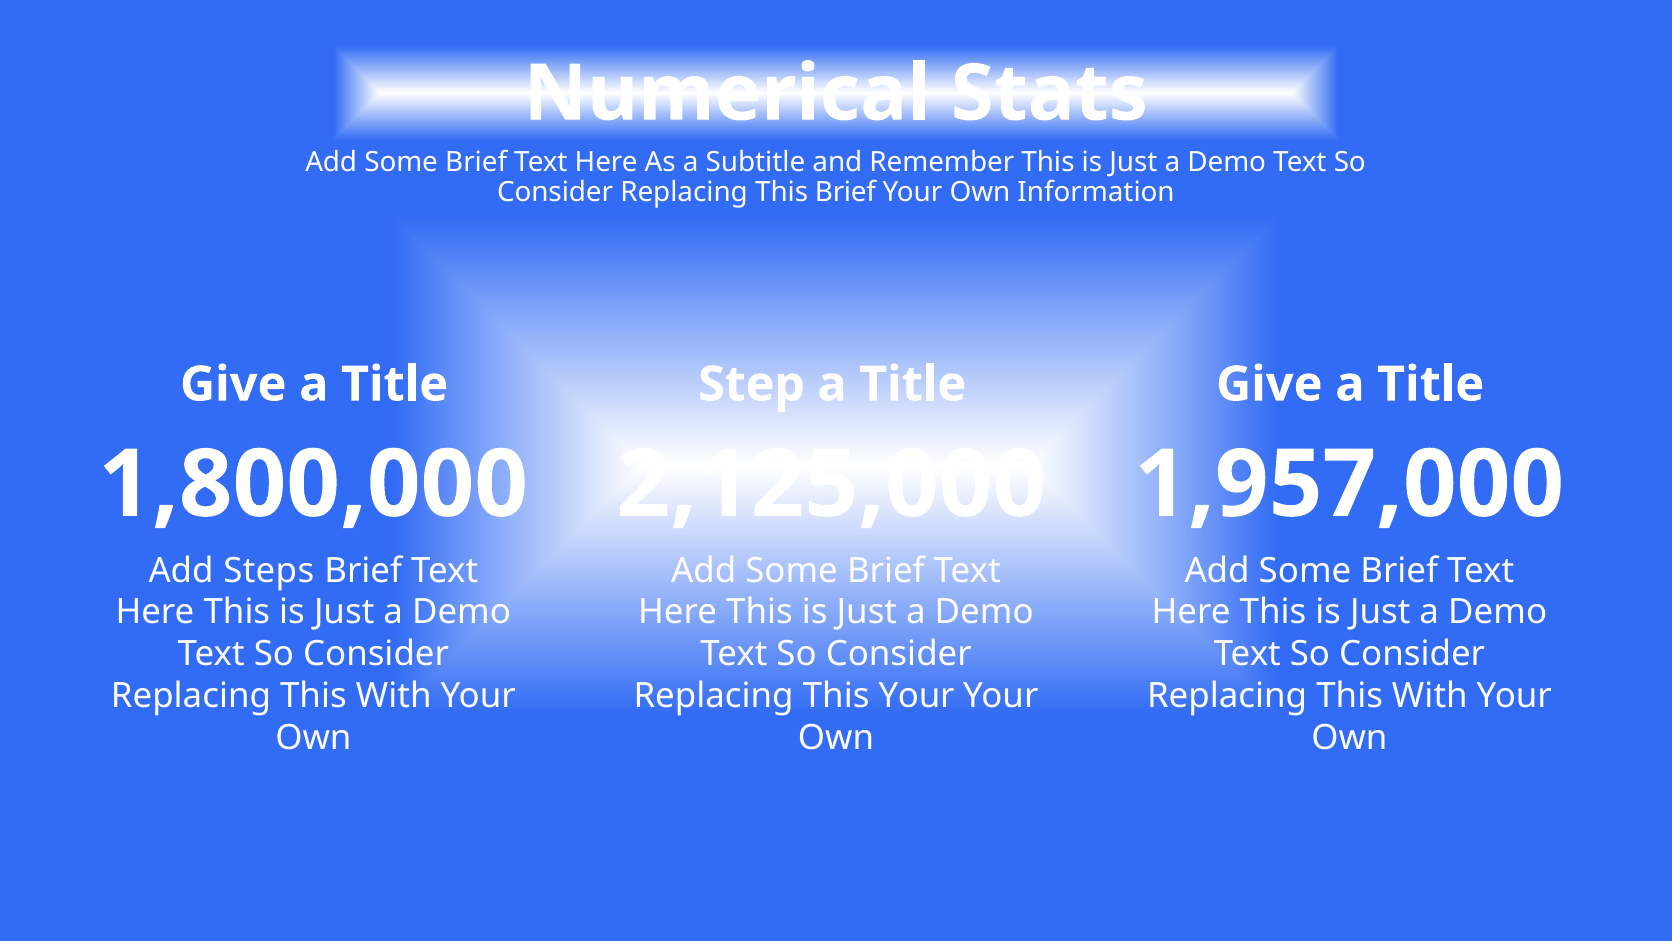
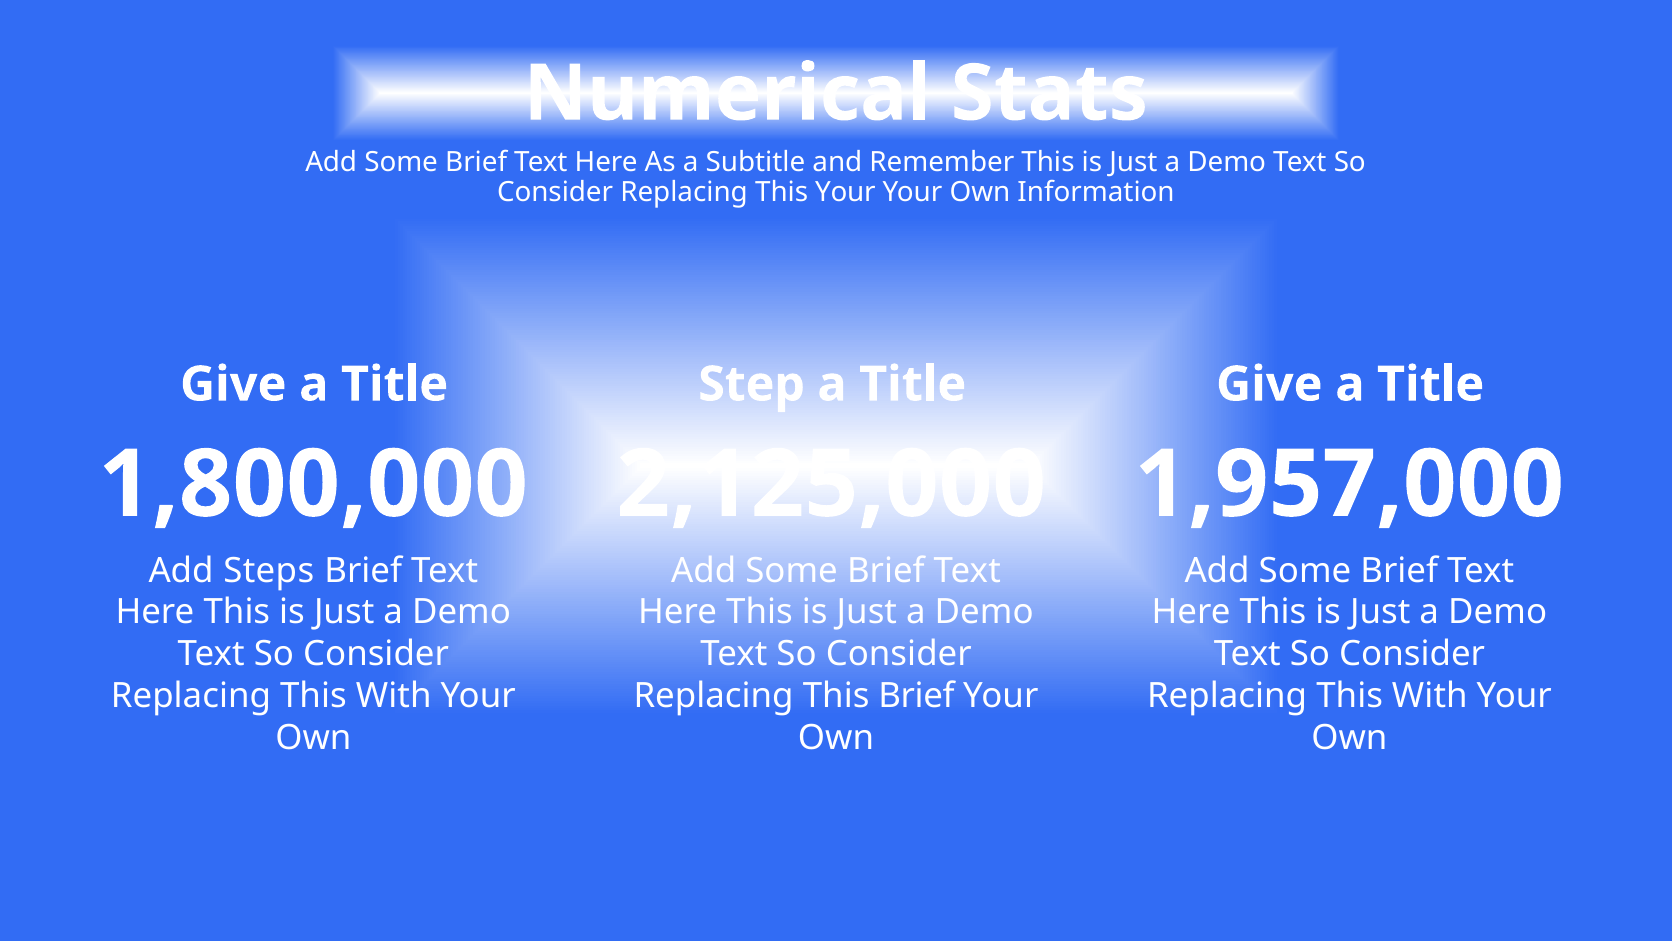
This Brief: Brief -> Your
This Your: Your -> Brief
